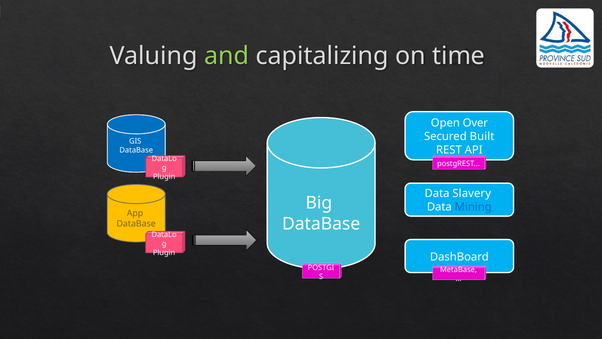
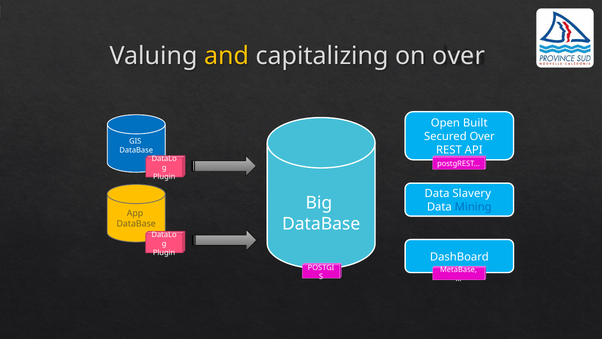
and colour: light green -> yellow
on time: time -> over
Over: Over -> Built
Secured Built: Built -> Over
